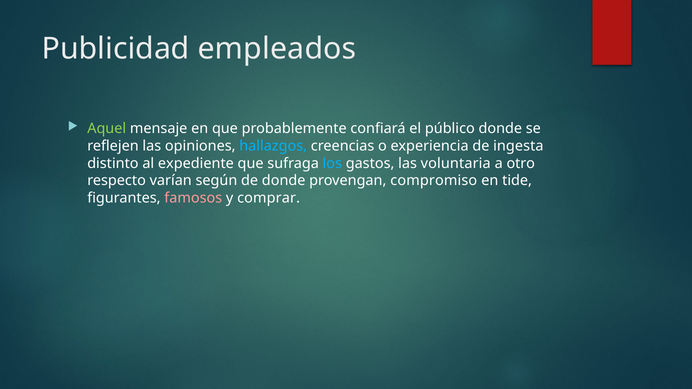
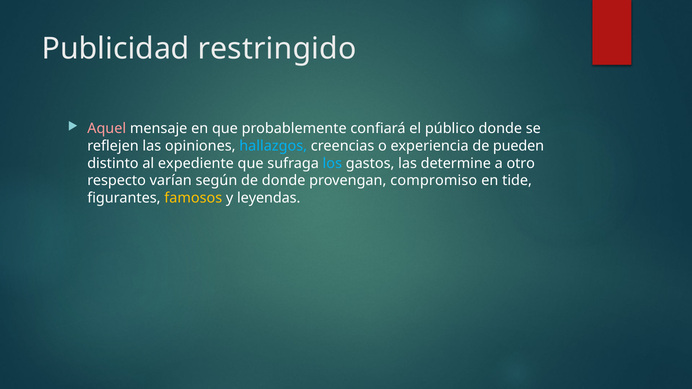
empleados: empleados -> restringido
Aquel colour: light green -> pink
ingesta: ingesta -> pueden
voluntaria: voluntaria -> determine
famosos colour: pink -> yellow
comprar: comprar -> leyendas
